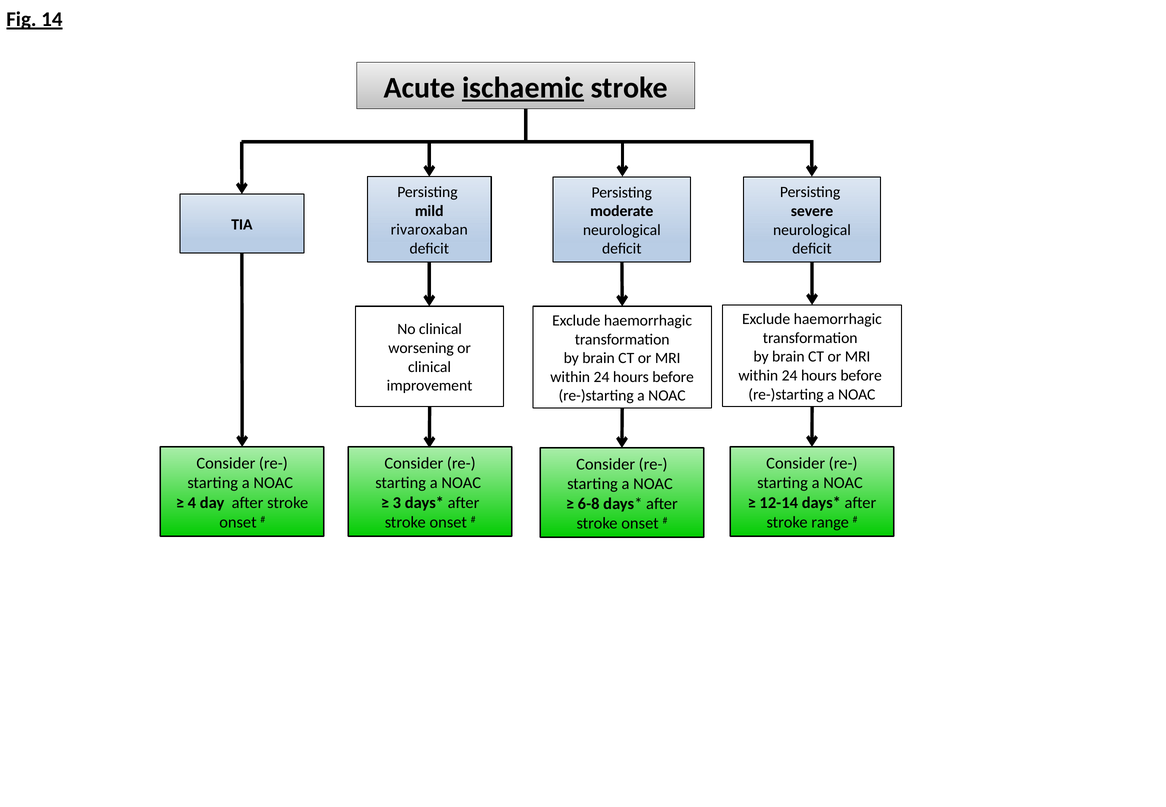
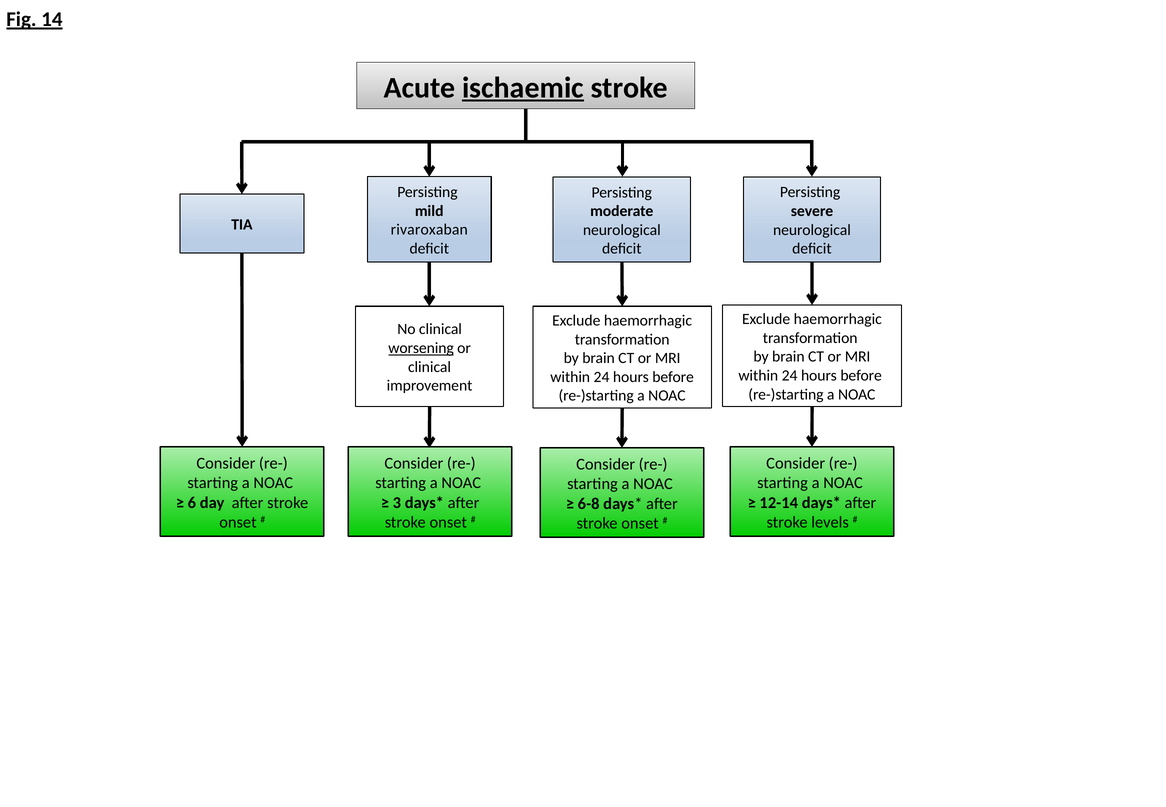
worsening underline: none -> present
4: 4 -> 6
range: range -> levels
